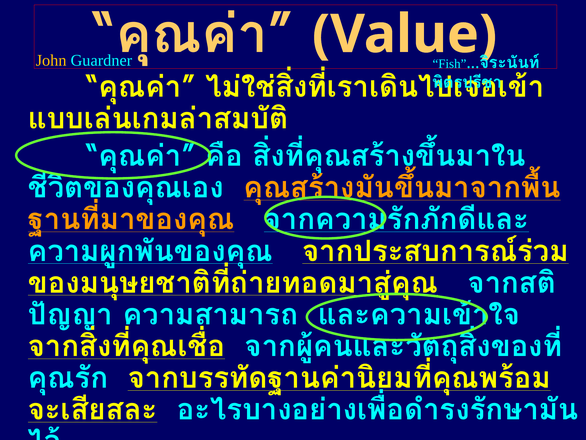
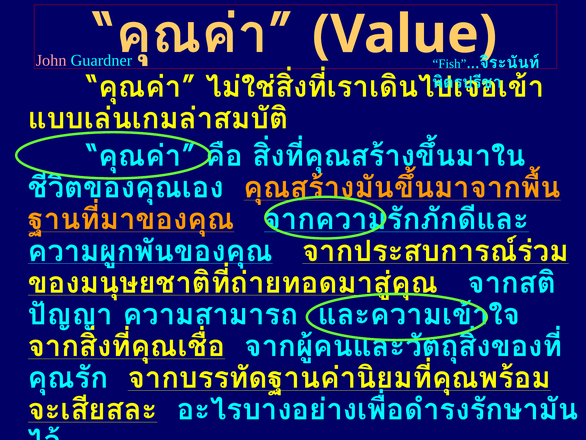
John colour: yellow -> pink
